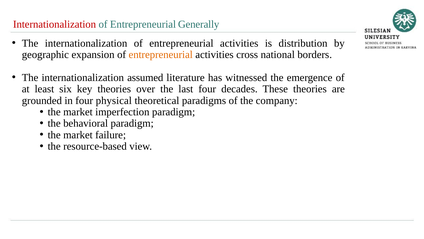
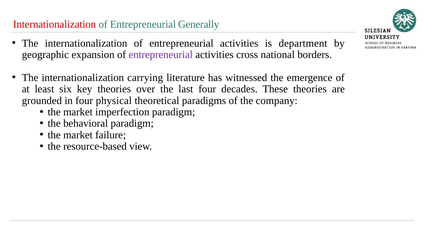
distribution: distribution -> department
entrepreneurial at (161, 55) colour: orange -> purple
assumed: assumed -> carrying
